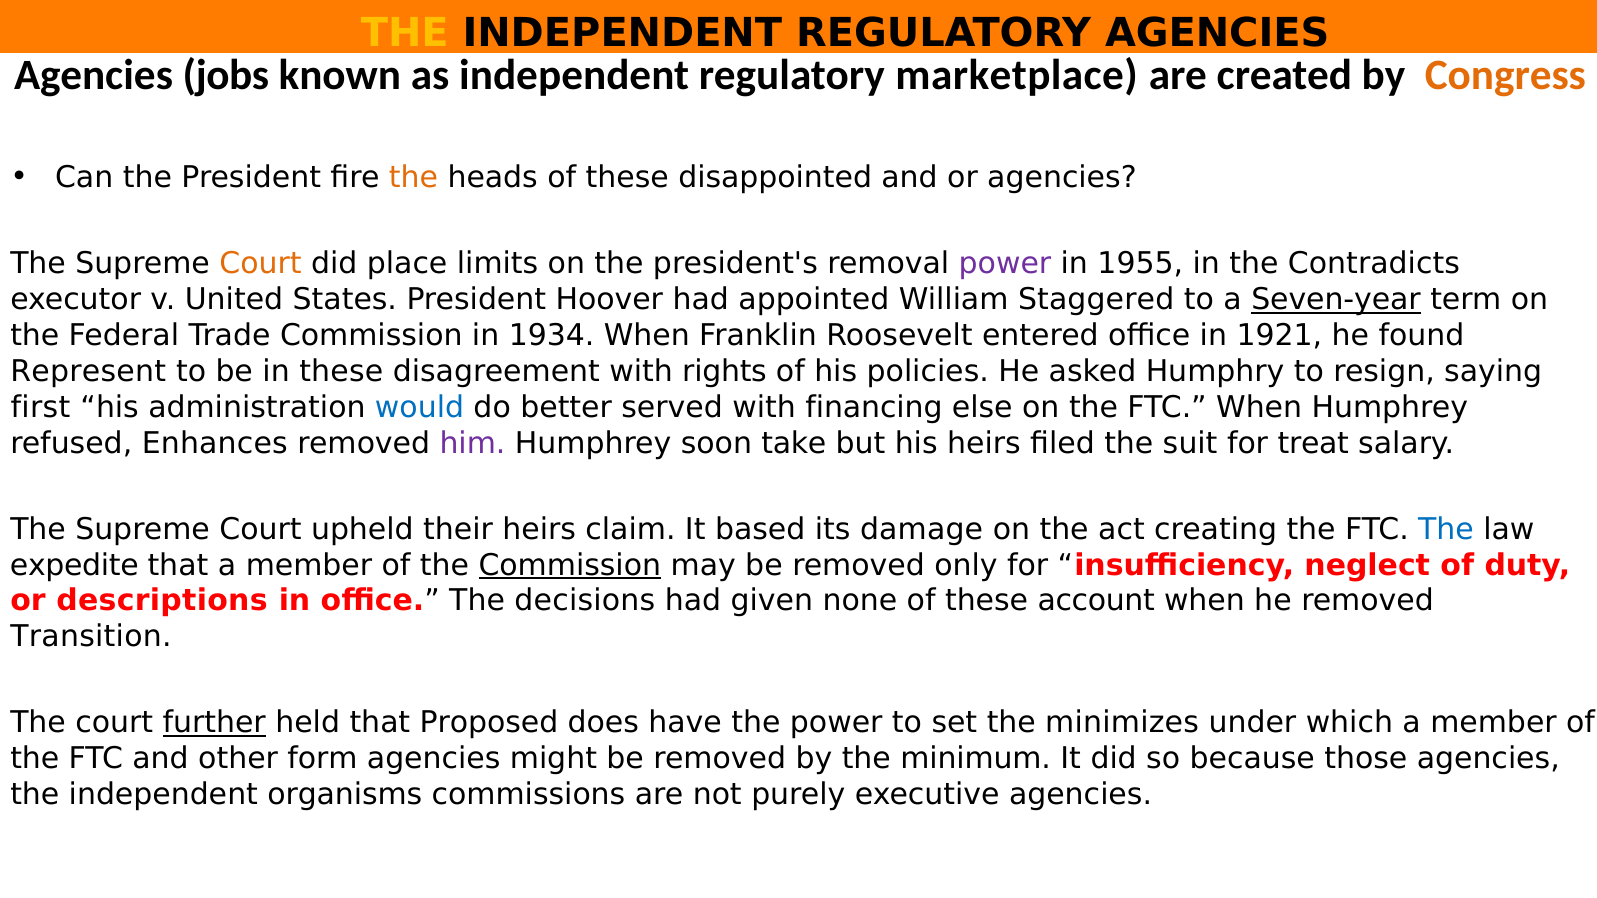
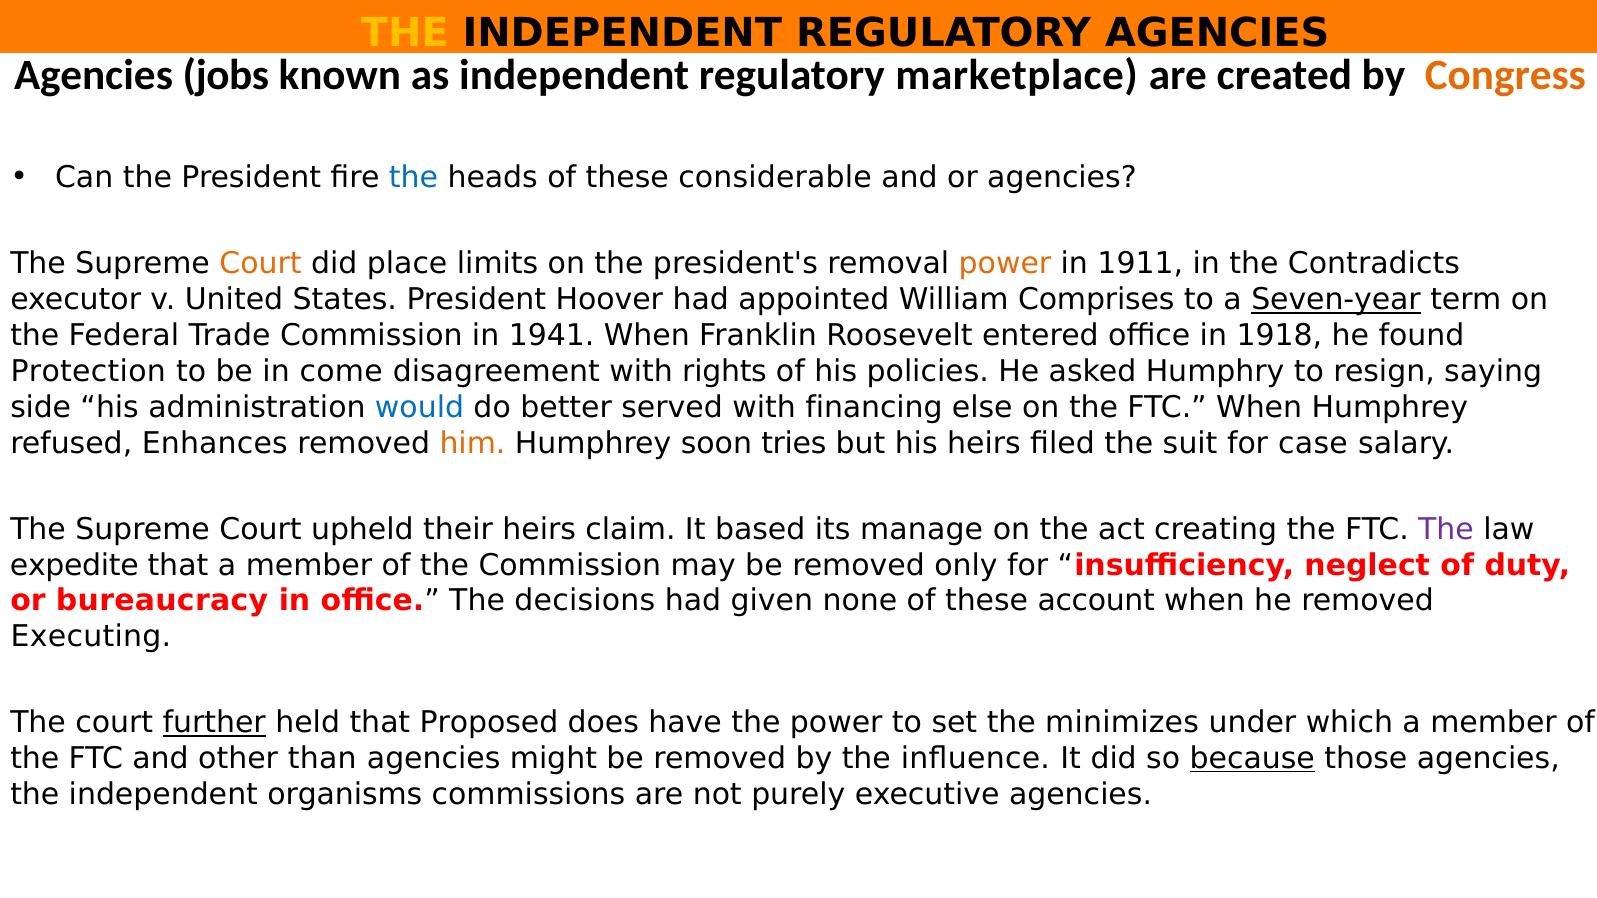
the at (413, 178) colour: orange -> blue
disappointed: disappointed -> considerable
power at (1005, 264) colour: purple -> orange
1955: 1955 -> 1911
Staggered: Staggered -> Comprises
1934: 1934 -> 1941
1921: 1921 -> 1918
Represent: Represent -> Protection
in these: these -> come
first: first -> side
him colour: purple -> orange
take: take -> tries
treat: treat -> case
damage: damage -> manage
The at (1446, 529) colour: blue -> purple
Commission at (570, 565) underline: present -> none
descriptions: descriptions -> bureaucracy
Transition: Transition -> Executing
form: form -> than
minimum: minimum -> inﬂuence
because underline: none -> present
